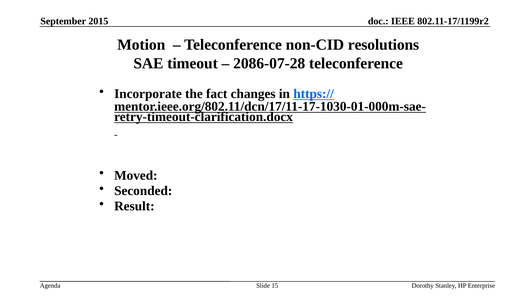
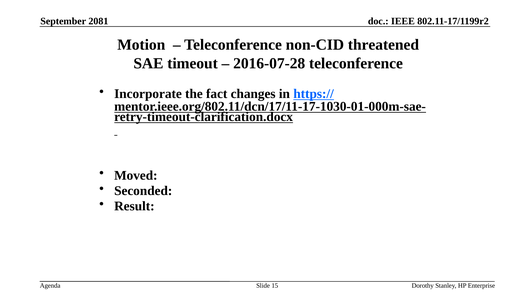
2015: 2015 -> 2081
resolutions: resolutions -> threatened
2086-07-28: 2086-07-28 -> 2016-07-28
